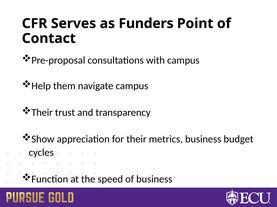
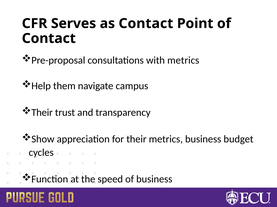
as Funders: Funders -> Contact
with campus: campus -> metrics
